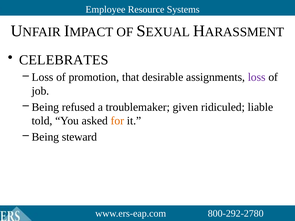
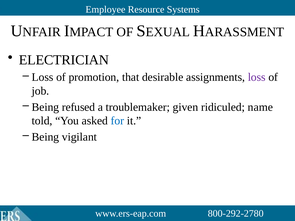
CELEBRATES: CELEBRATES -> ELECTRICIAN
liable: liable -> name
for colour: orange -> blue
steward: steward -> vigilant
